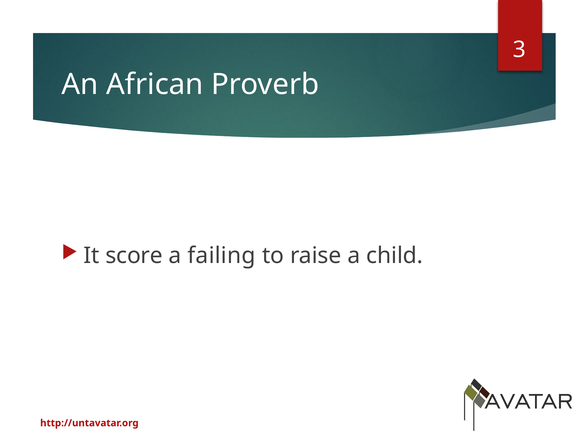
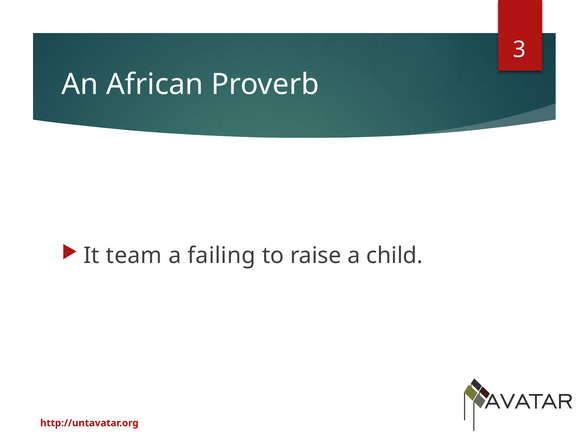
score: score -> team
